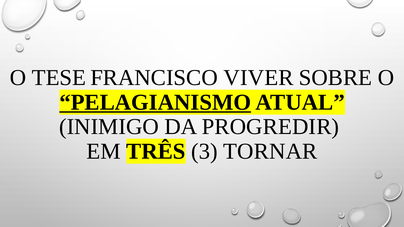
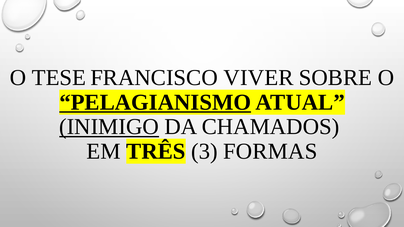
INIMIGO underline: none -> present
PROGREDIR: PROGREDIR -> CHAMADOS
TORNAR: TORNAR -> FORMAS
